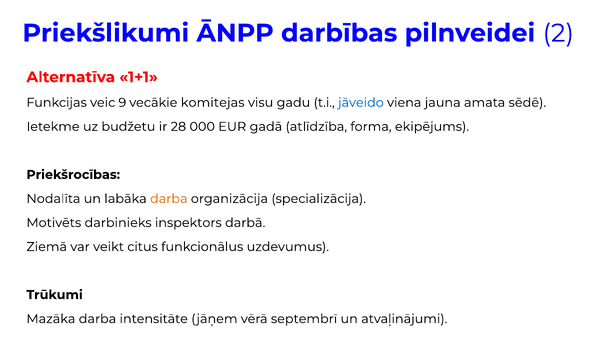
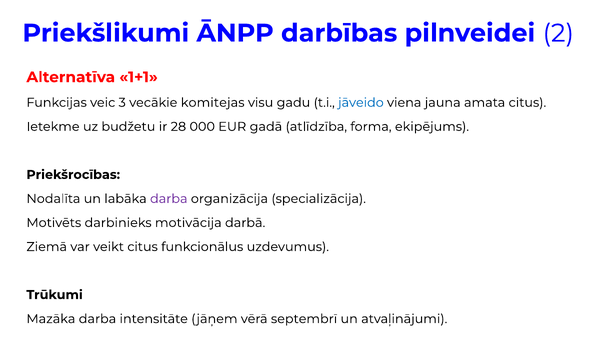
9: 9 -> 3
amata sēdē: sēdē -> citus
darba at (169, 199) colour: orange -> purple
inspektors: inspektors -> motivācija
